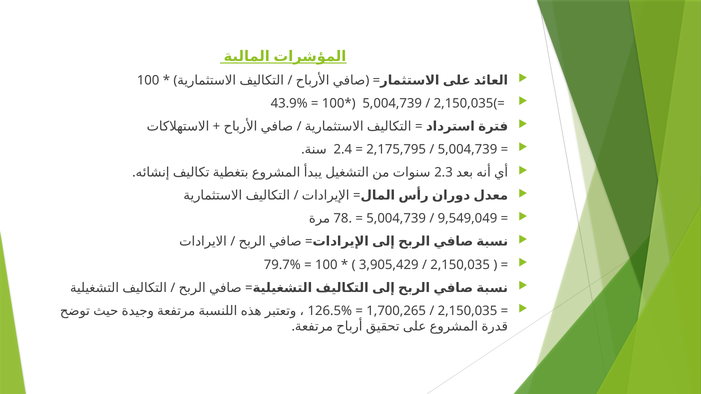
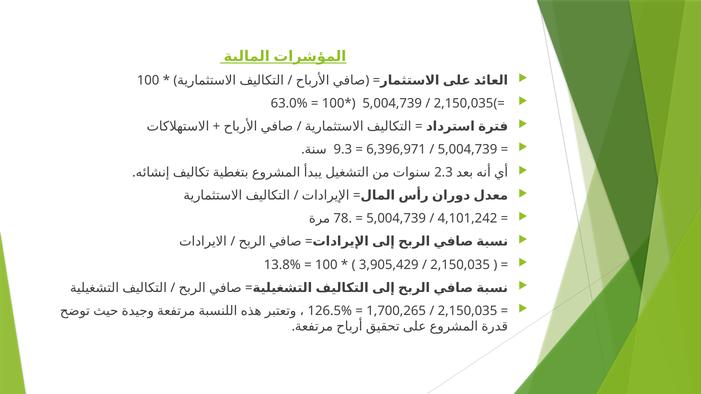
43.9%: 43.9% -> 63.0%
2.4: 2.4 -> 9.3
2,175,795: 2,175,795 -> 6,396,971
9,549,049: 9,549,049 -> 4,101,242
79.7%: 79.7% -> 13.8%
